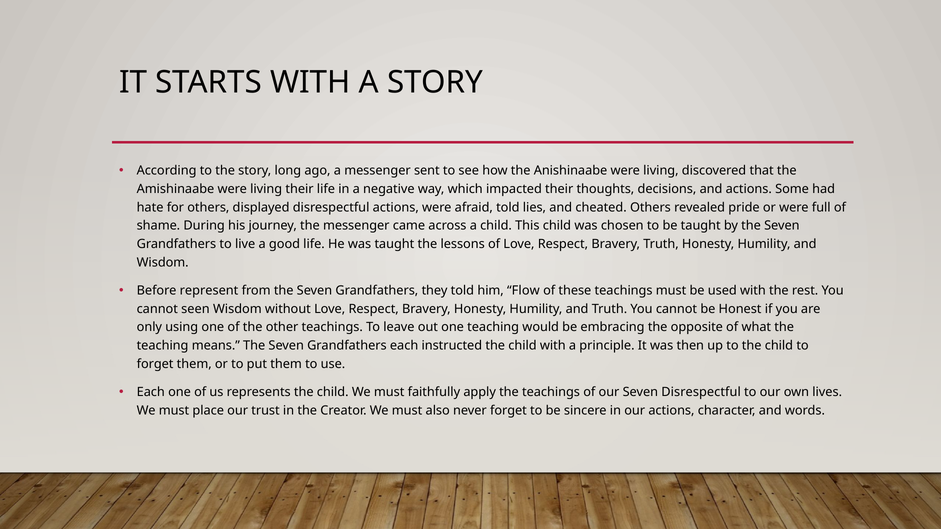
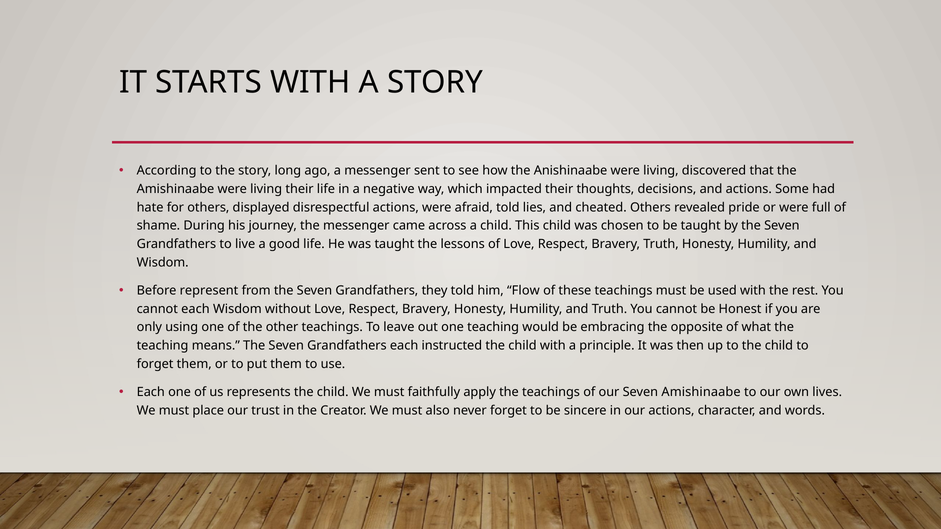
cannot seen: seen -> each
Seven Disrespectful: Disrespectful -> Amishinaabe
